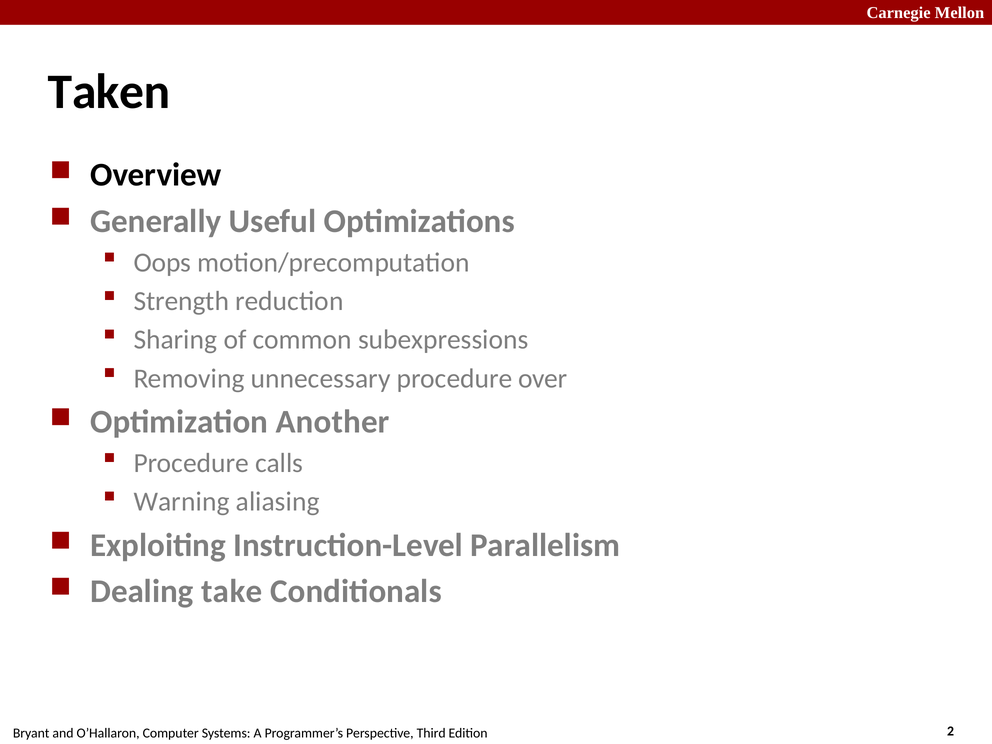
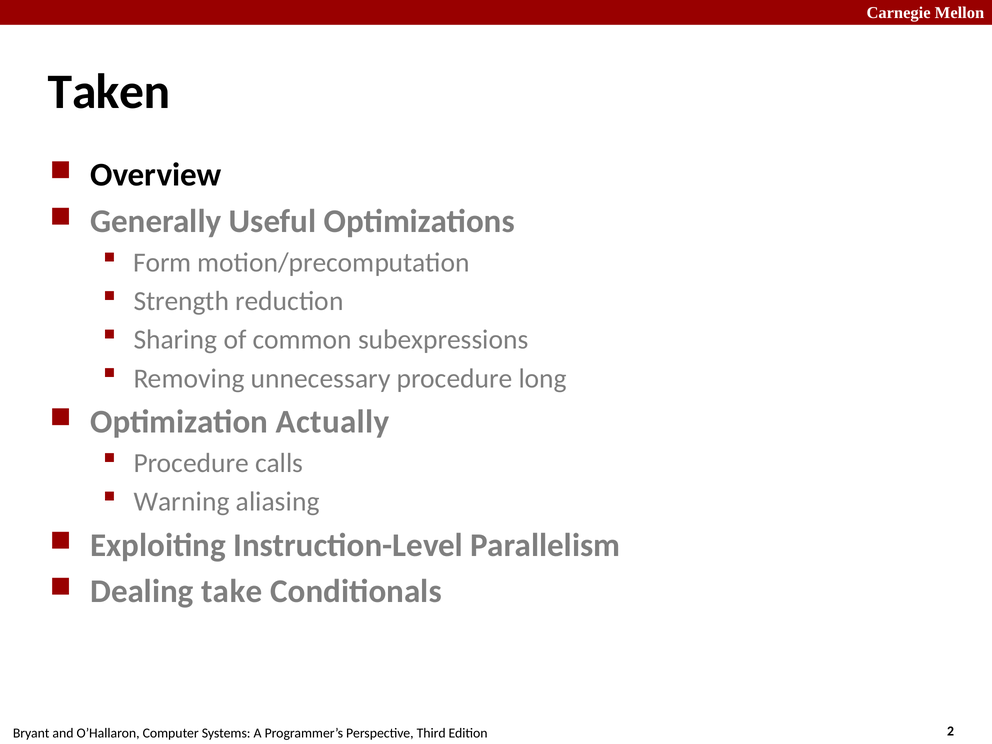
Oops: Oops -> Form
over: over -> long
Another: Another -> Actually
